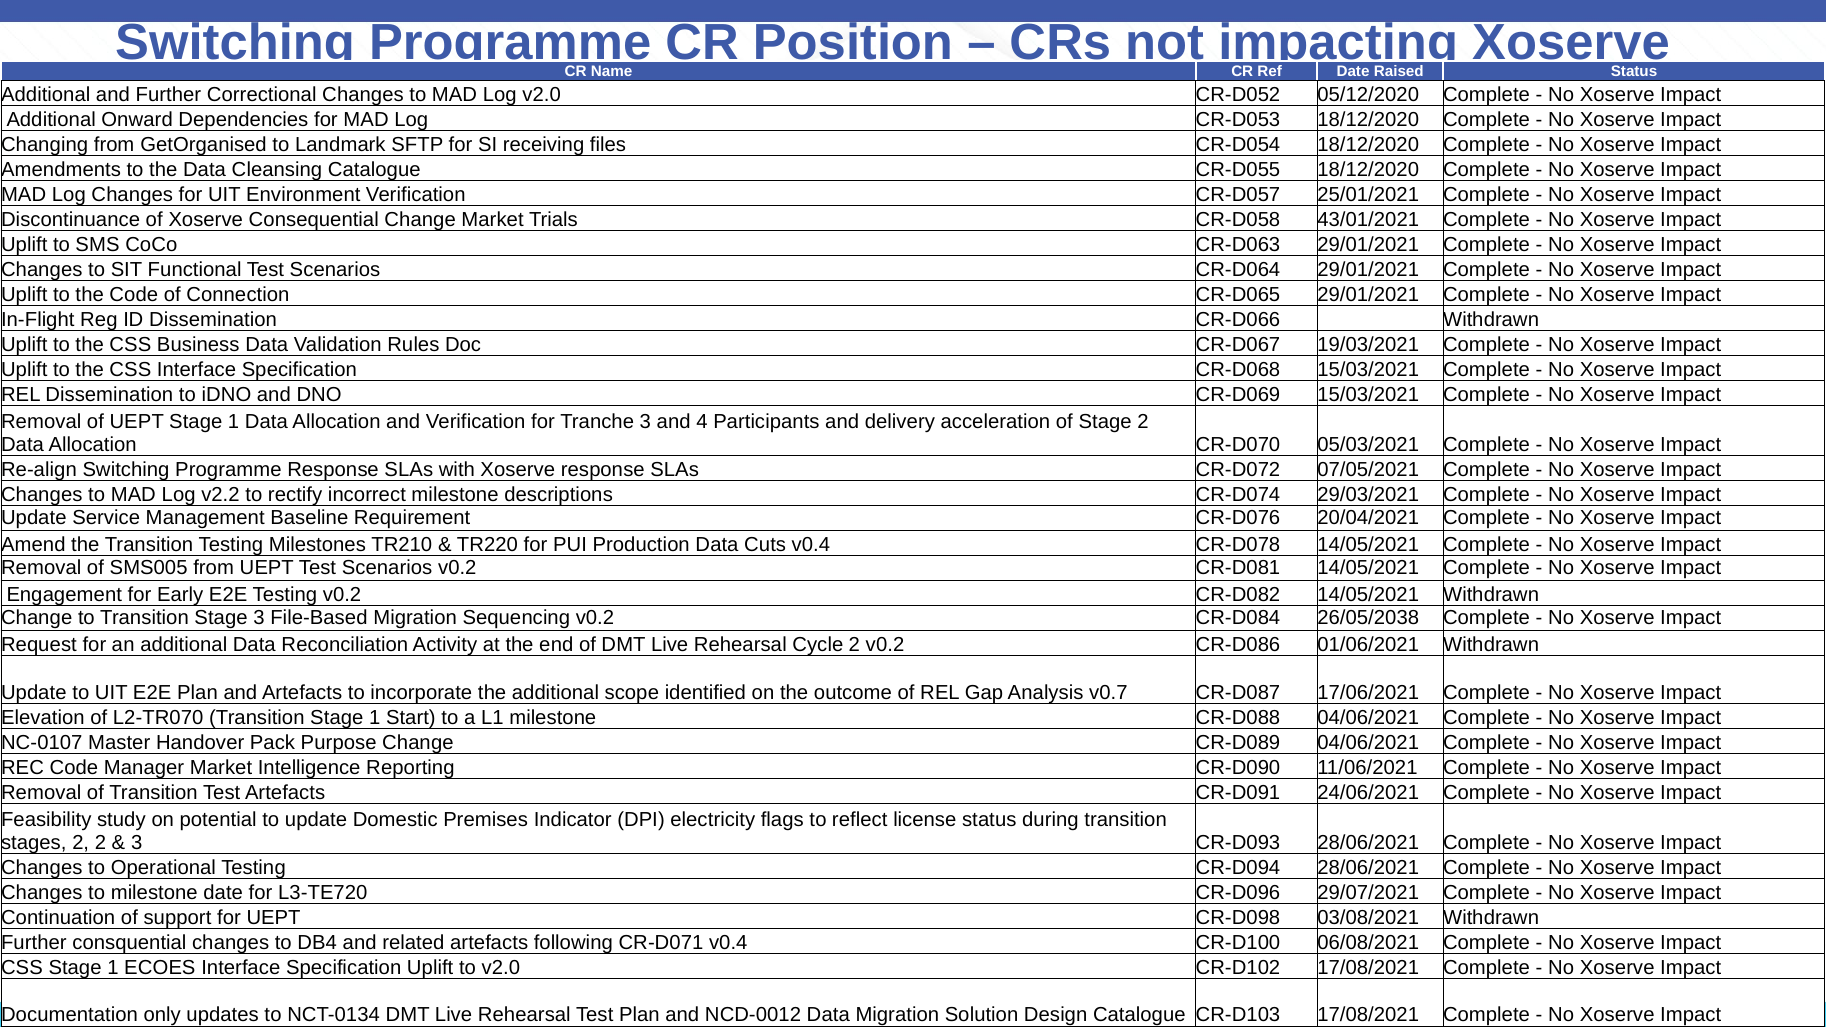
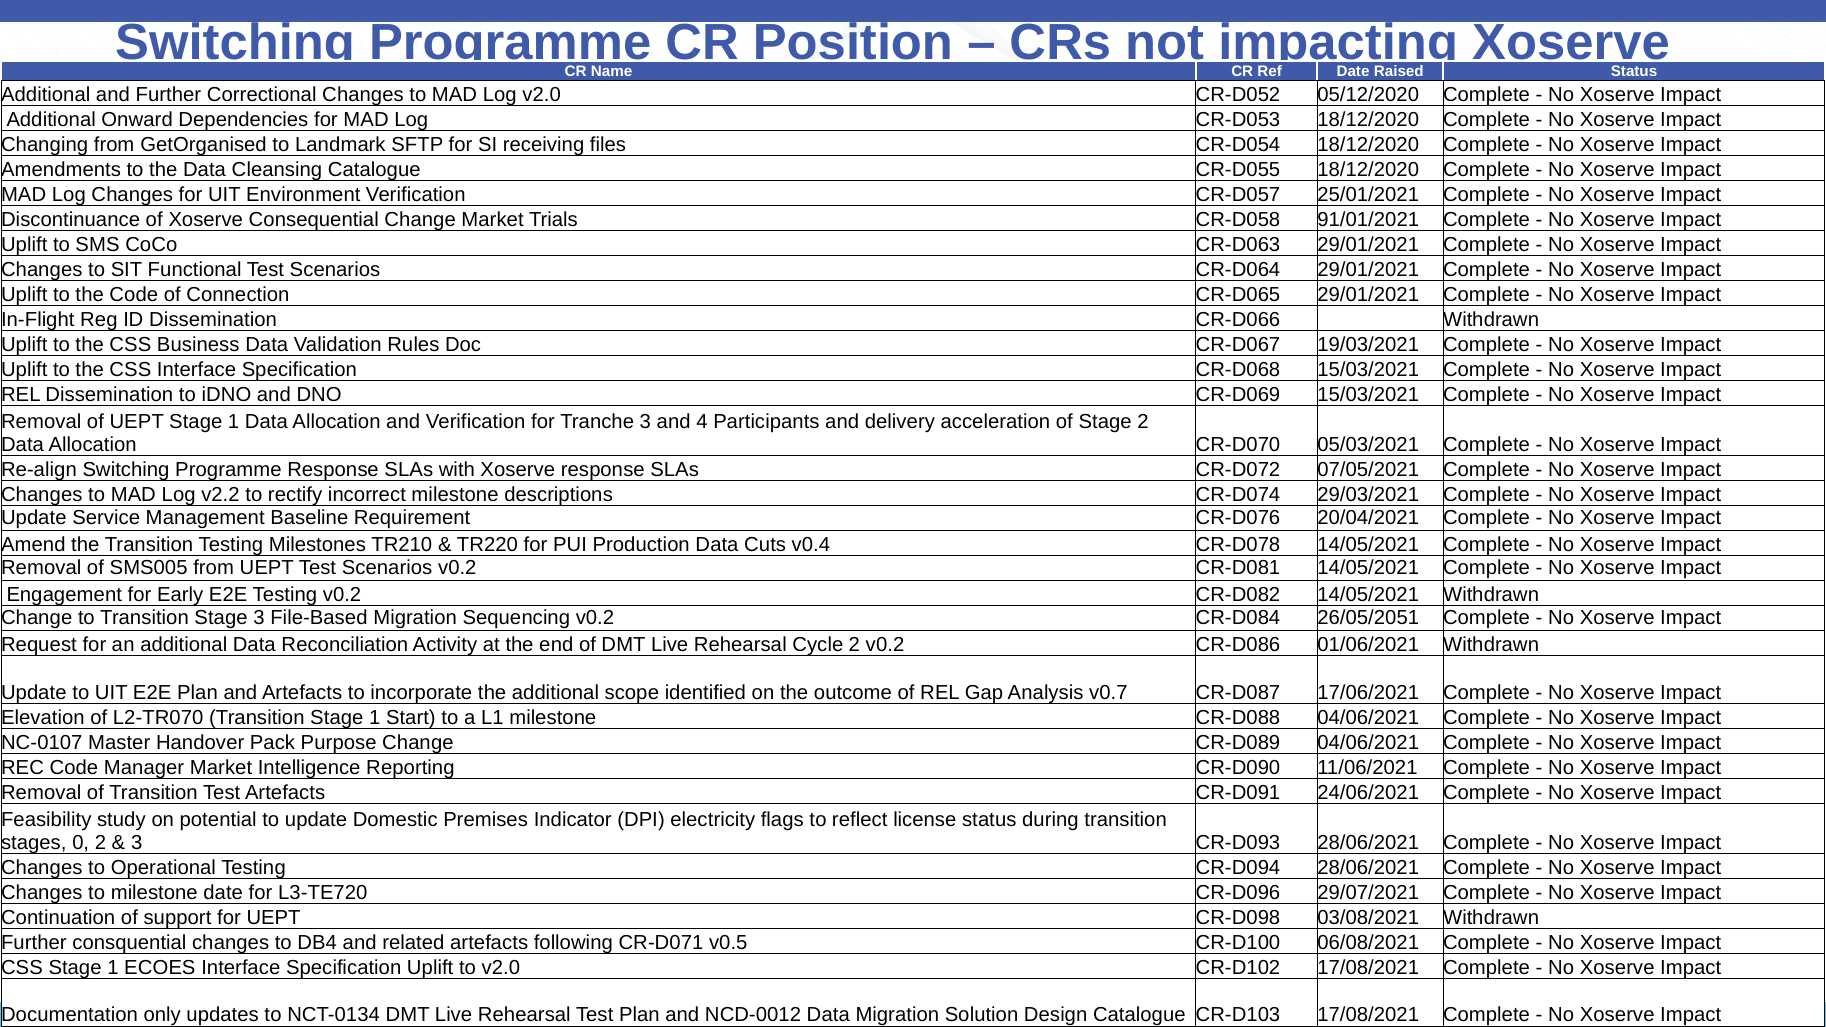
43/01/2021: 43/01/2021 -> 91/01/2021
26/05/2038: 26/05/2038 -> 26/05/2051
stages 2: 2 -> 0
CR-D071 v0.4: v0.4 -> v0.5
